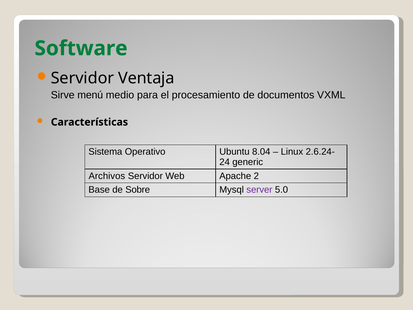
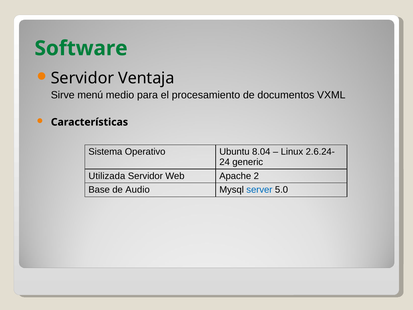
Archivos: Archivos -> Utilizada
Sobre: Sobre -> Audio
server colour: purple -> blue
